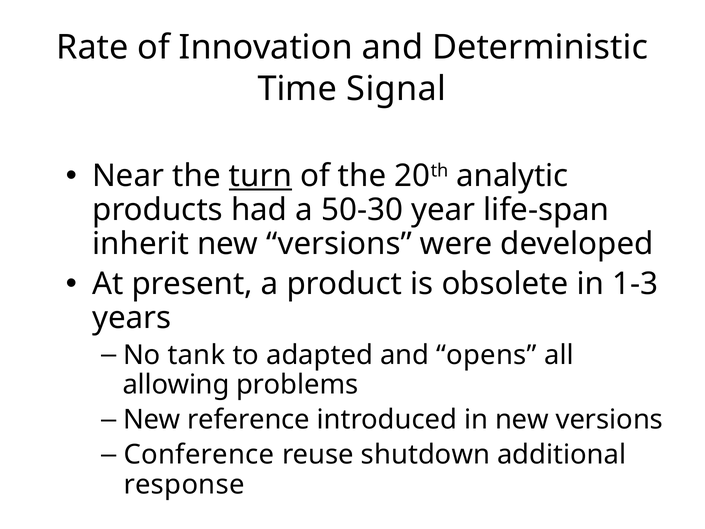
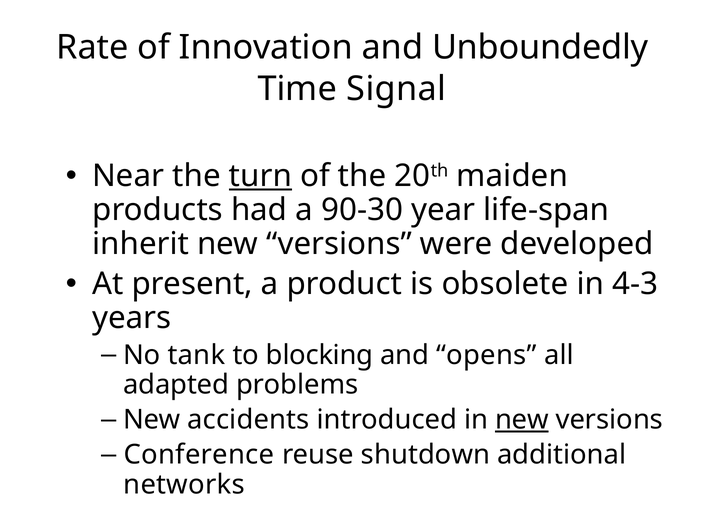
Deterministic: Deterministic -> Unboundedly
analytic: analytic -> maiden
50-30: 50-30 -> 90-30
1-3: 1-3 -> 4-3
adapted: adapted -> blocking
allowing: allowing -> adapted
reference: reference -> accidents
new at (522, 420) underline: none -> present
response: response -> networks
